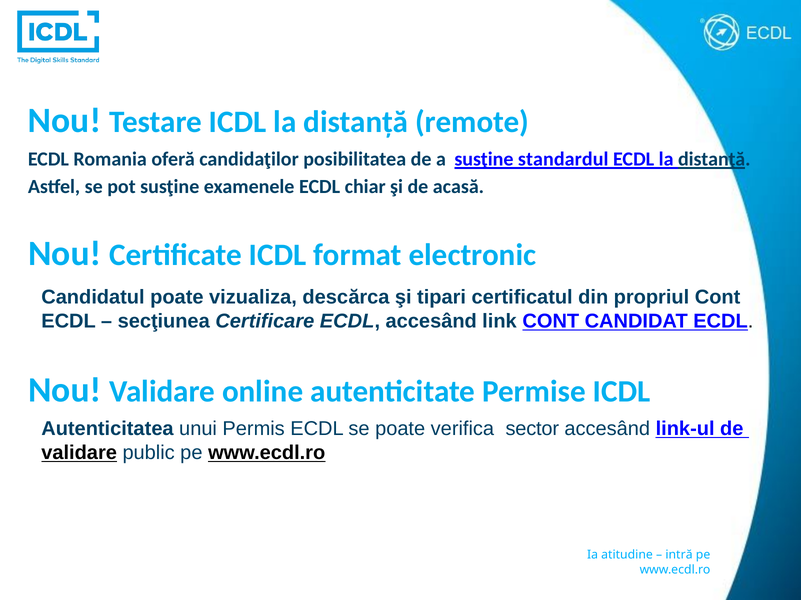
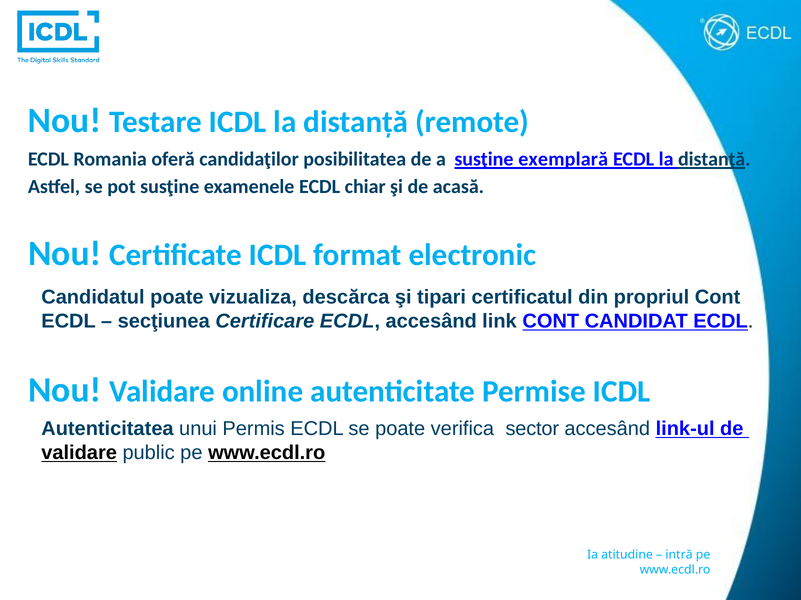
standardul: standardul -> exemplară
